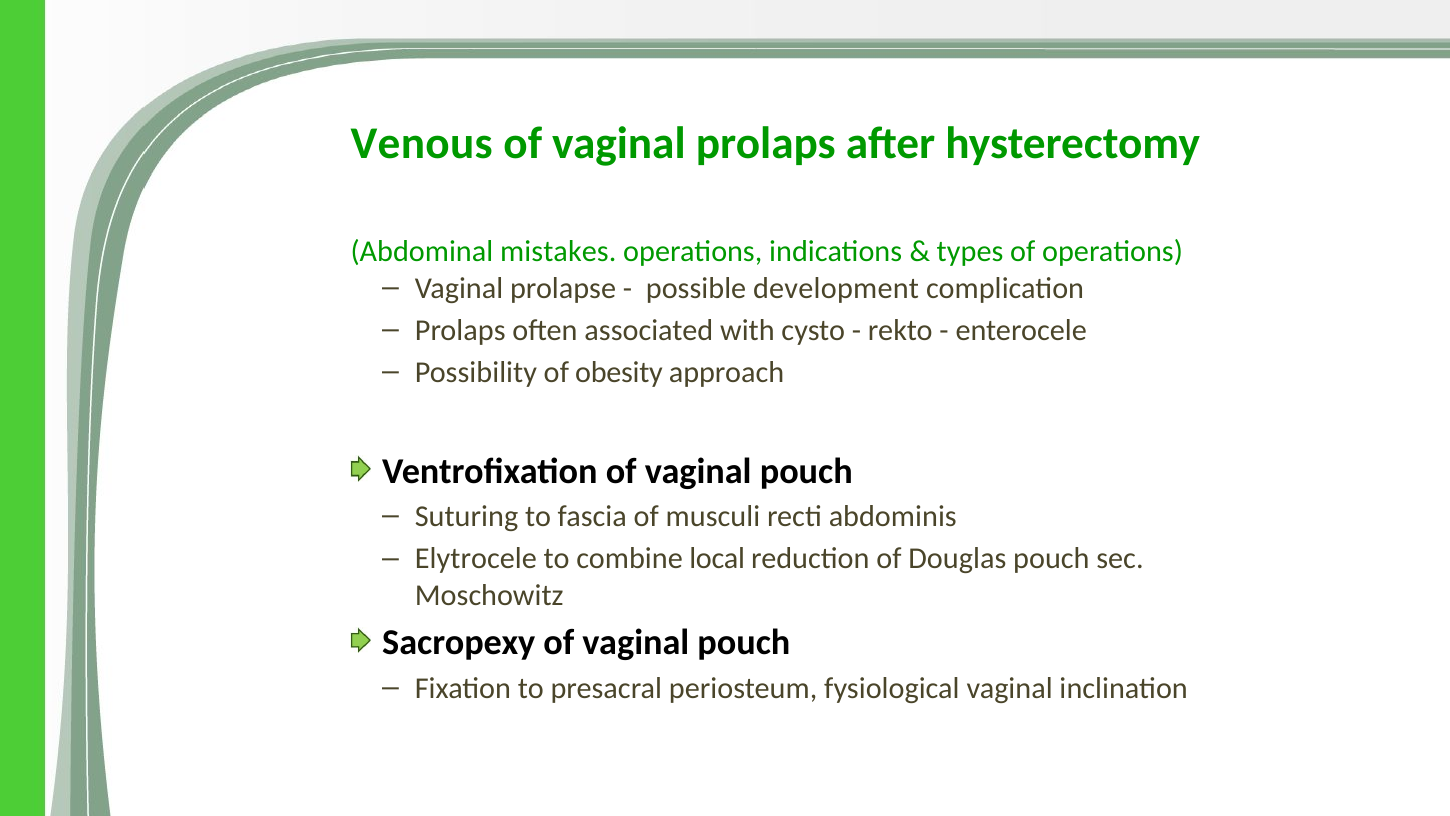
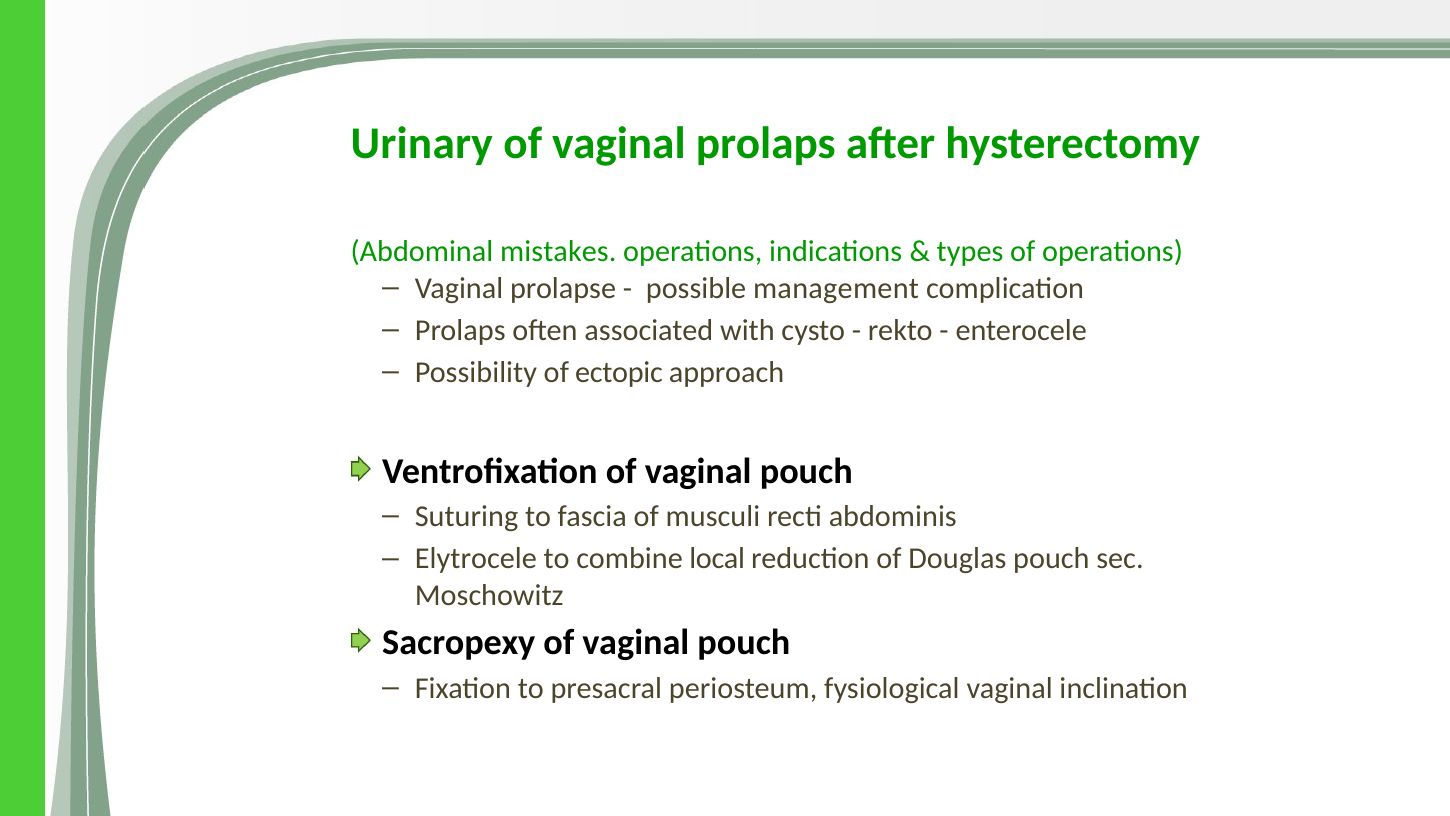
Venous: Venous -> Urinary
development: development -> management
obesity: obesity -> ectopic
